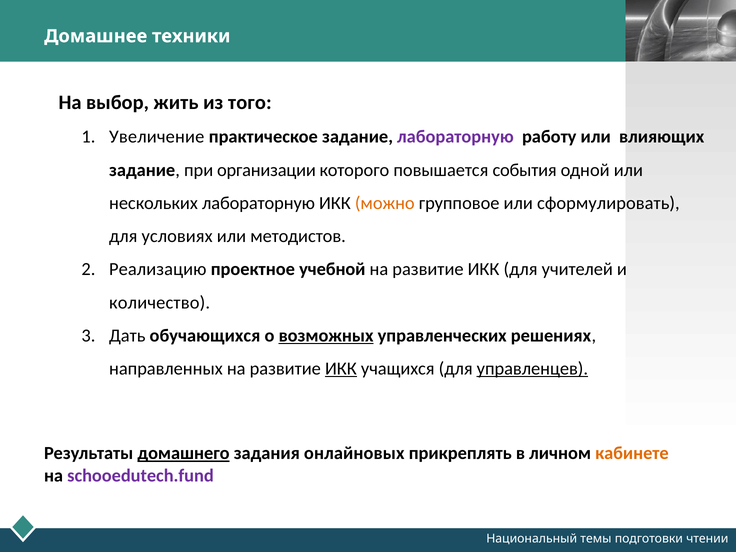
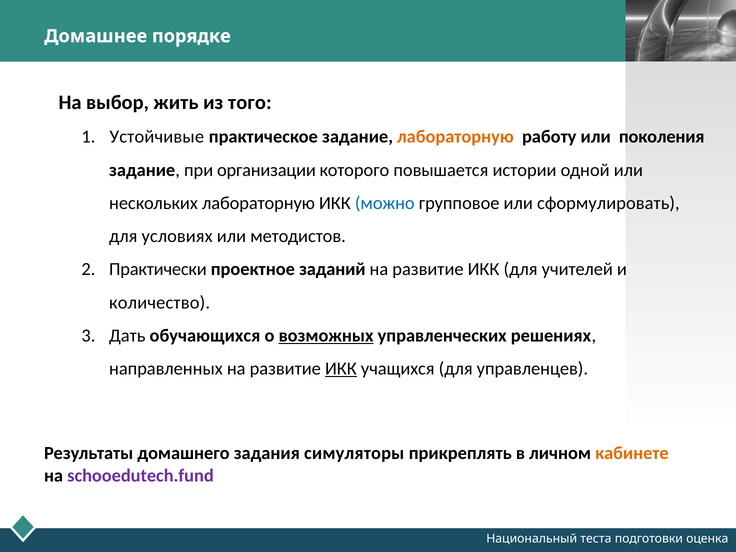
техники: техники -> порядке
Увеличение: Увеличение -> Устойчивые
лабораторную at (455, 137) colour: purple -> orange
влияющих: влияющих -> поколения
события: события -> истории
можно colour: orange -> blue
Реализацию: Реализацию -> Практически
учебной: учебной -> заданий
управленцев underline: present -> none
домашнего underline: present -> none
онлайновых: онлайновых -> симуляторы
темы: темы -> теста
чтении: чтении -> оценка
